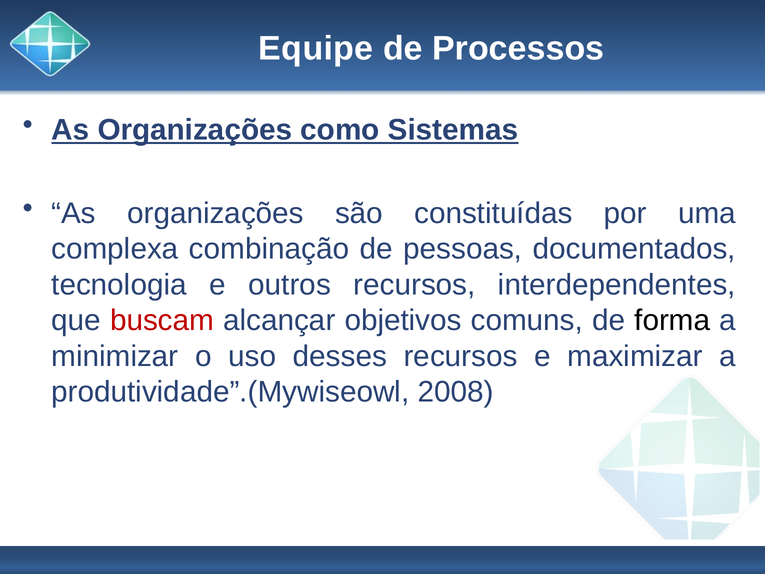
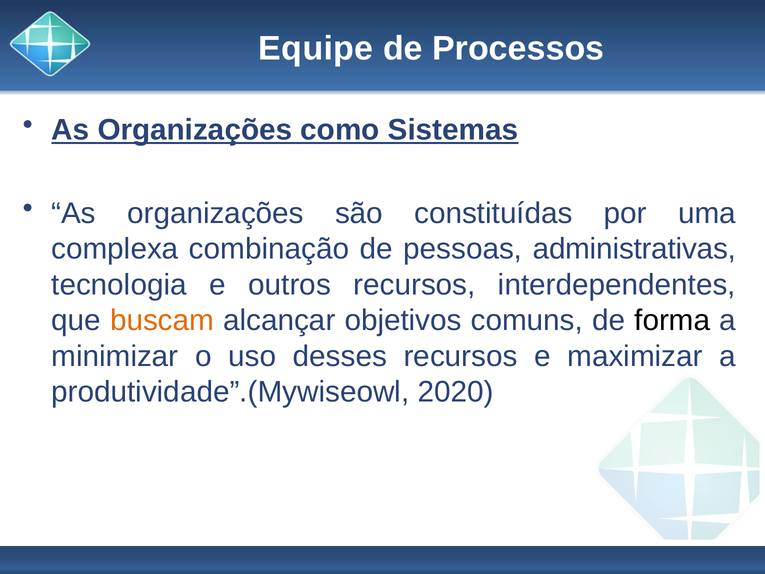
documentados: documentados -> administrativas
buscam colour: red -> orange
2008: 2008 -> 2020
